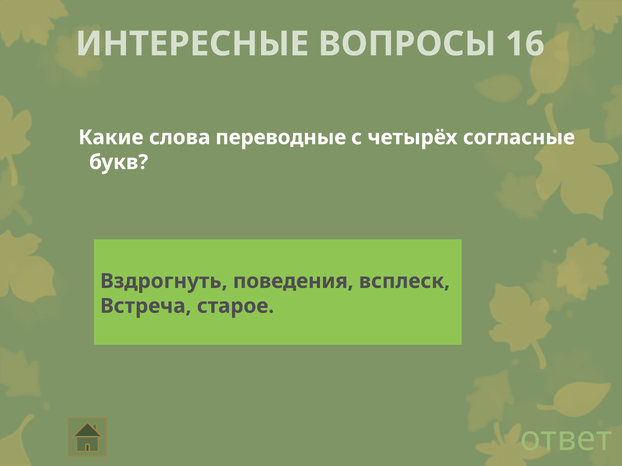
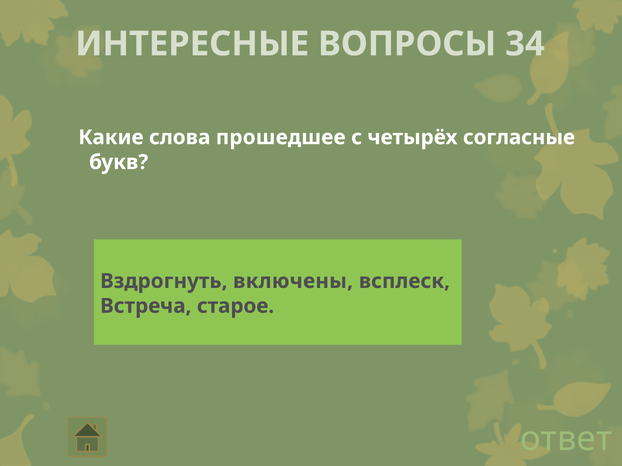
16: 16 -> 34
переводные: переводные -> прошедшее
поведения: поведения -> включены
